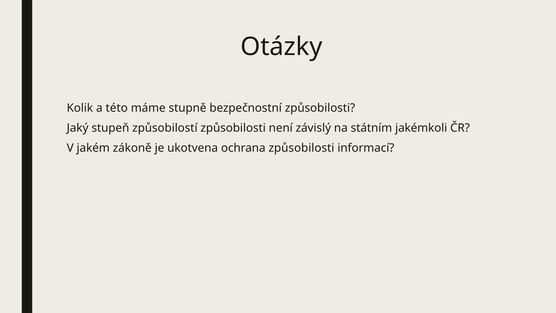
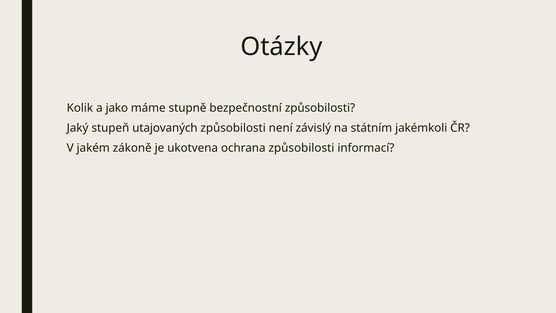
této: této -> jako
způsobilostí: způsobilostí -> utajovaných
